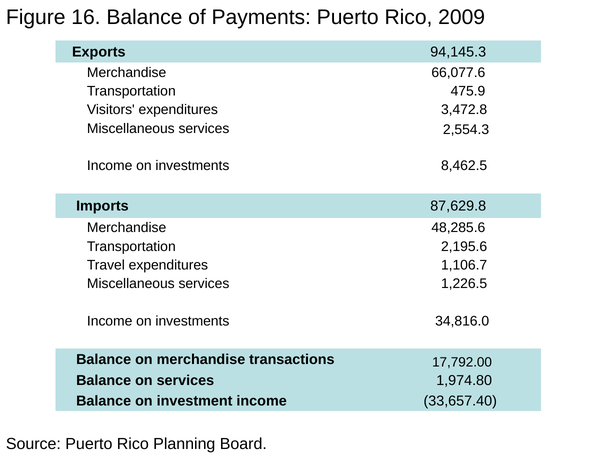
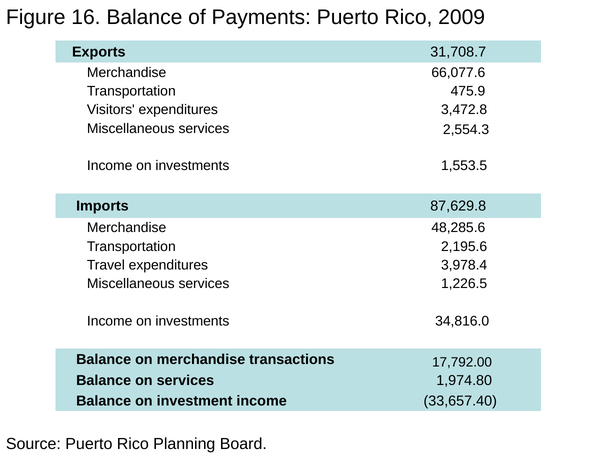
94,145.3: 94,145.3 -> 31,708.7
8,462.5: 8,462.5 -> 1,553.5
1,106.7: 1,106.7 -> 3,978.4
